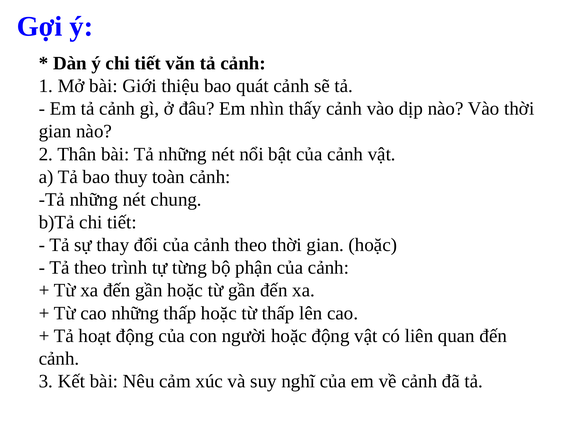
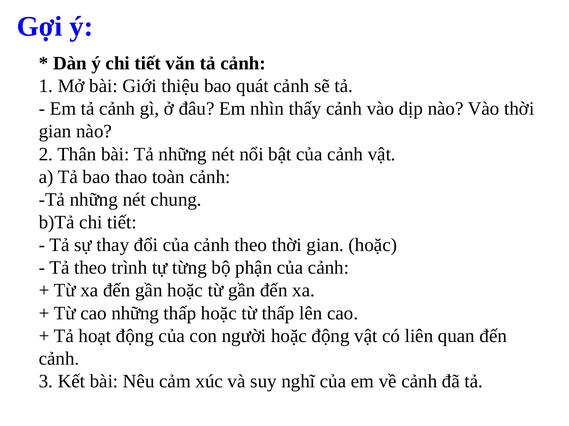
thuy: thuy -> thao
